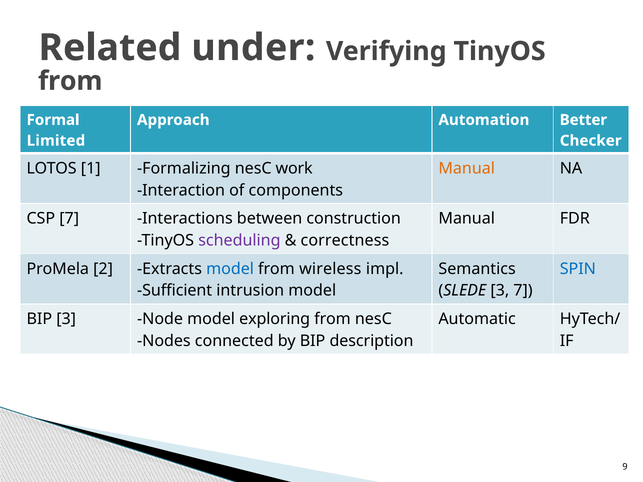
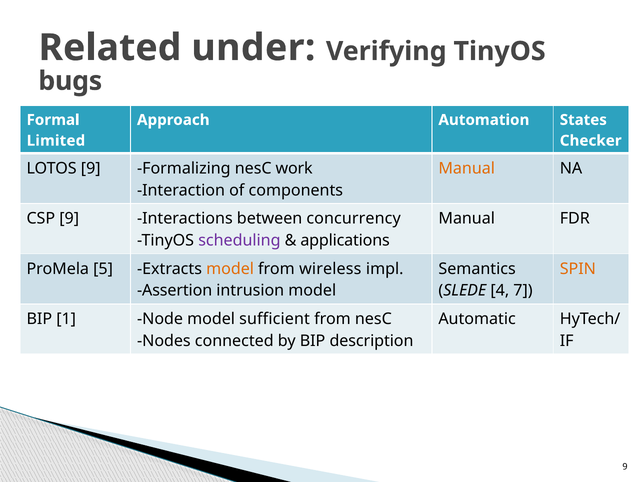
from at (70, 81): from -> bugs
Better: Better -> States
LOTOS 1: 1 -> 9
CSP 7: 7 -> 9
construction: construction -> concurrency
correctness: correctness -> applications
2: 2 -> 5
model at (230, 269) colour: blue -> orange
SPIN colour: blue -> orange
Sufficient: Sufficient -> Assertion
SLEDE 3: 3 -> 4
BIP 3: 3 -> 1
exploring: exploring -> sufficient
